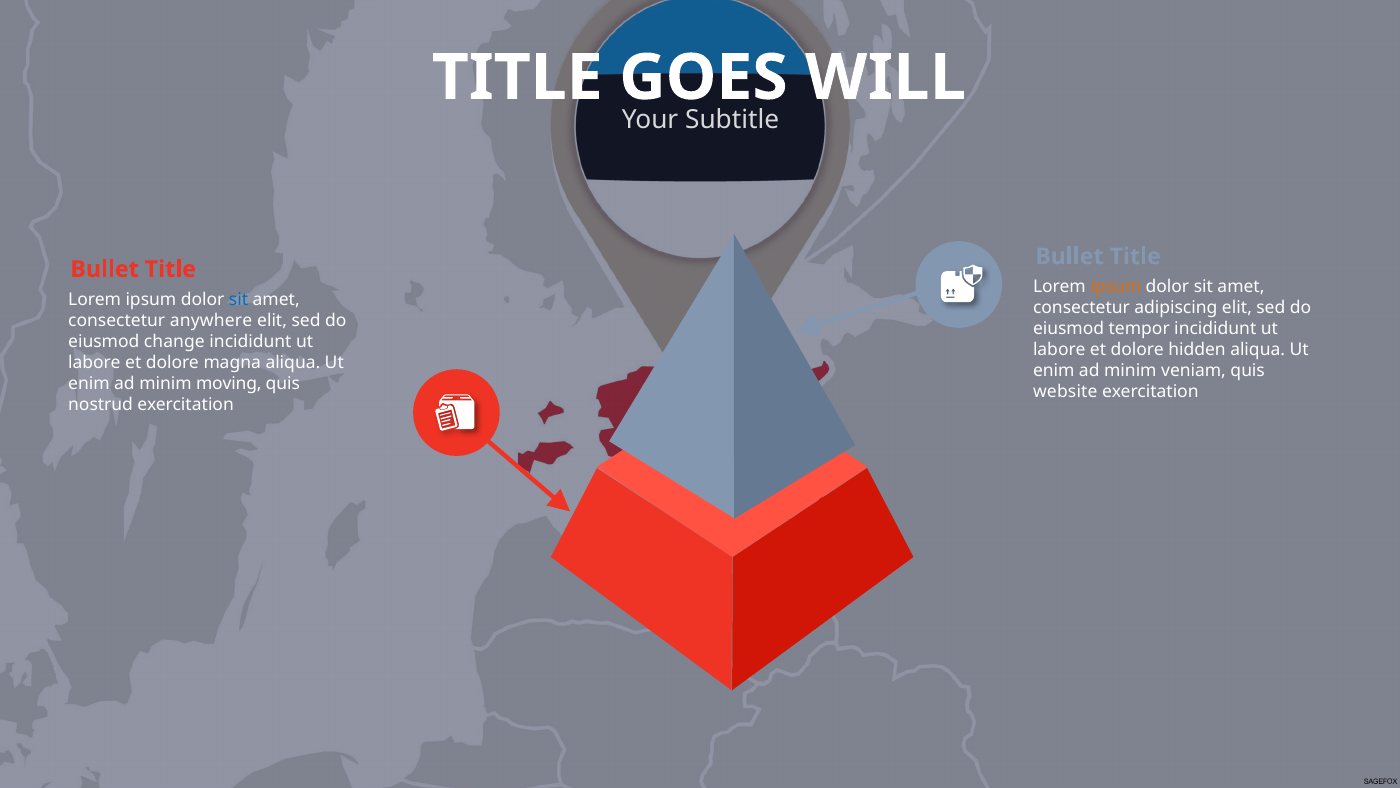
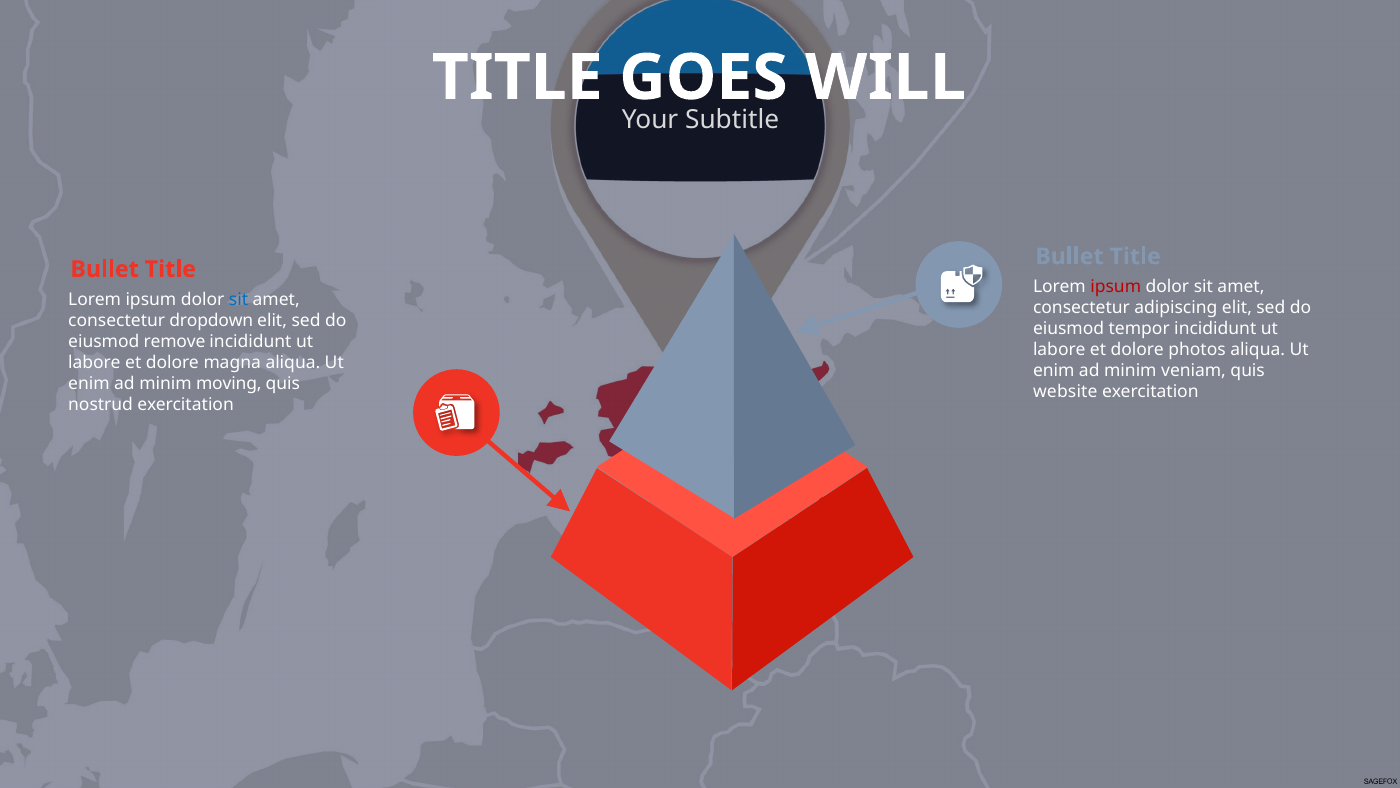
ipsum at (1116, 287) colour: orange -> red
anywhere: anywhere -> dropdown
change: change -> remove
hidden: hidden -> photos
